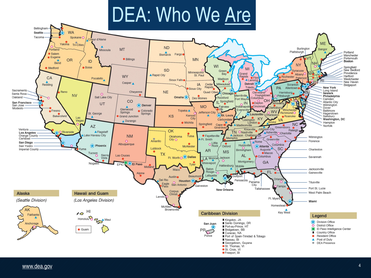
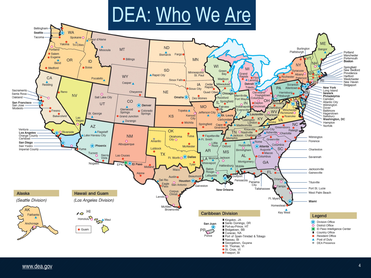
Who underline: none -> present
